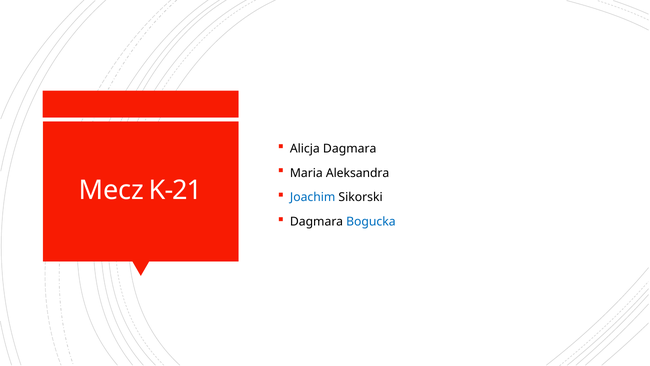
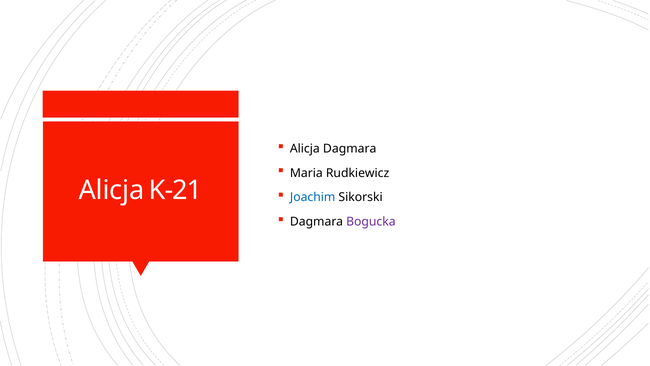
Aleksandra: Aleksandra -> Rudkiewicz
Mecz at (111, 190): Mecz -> Alicja
Bogucka colour: blue -> purple
